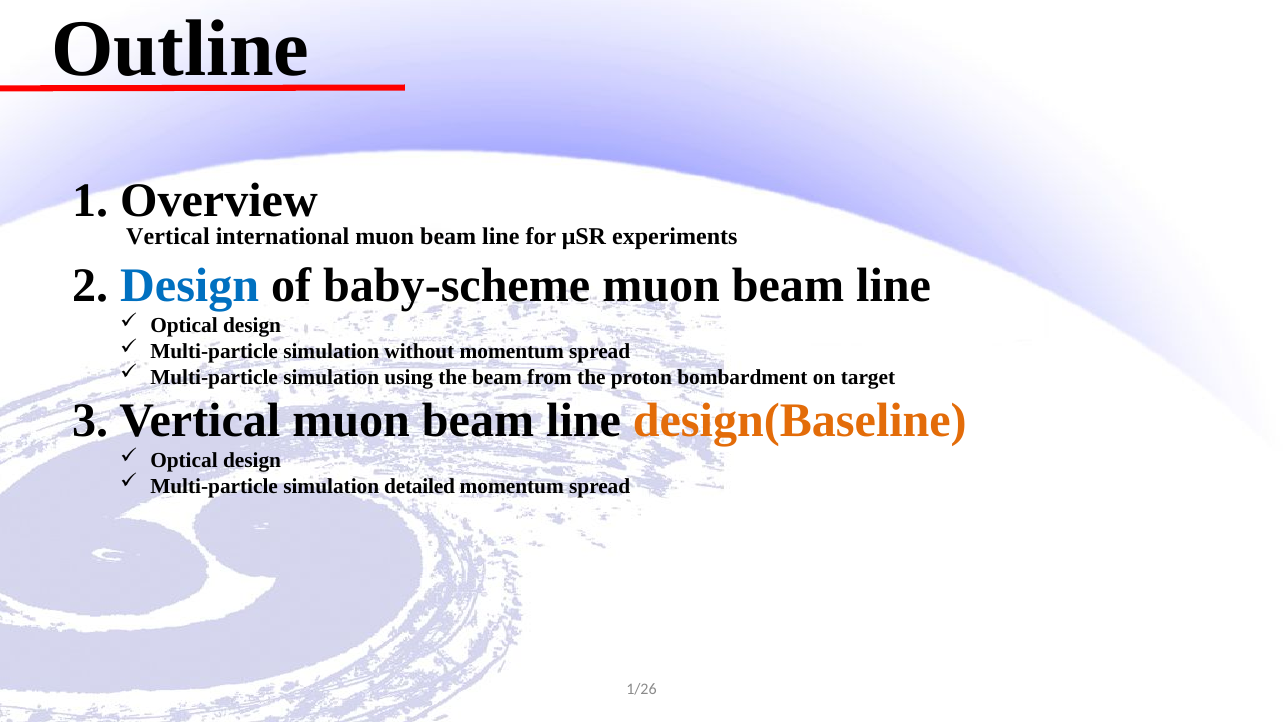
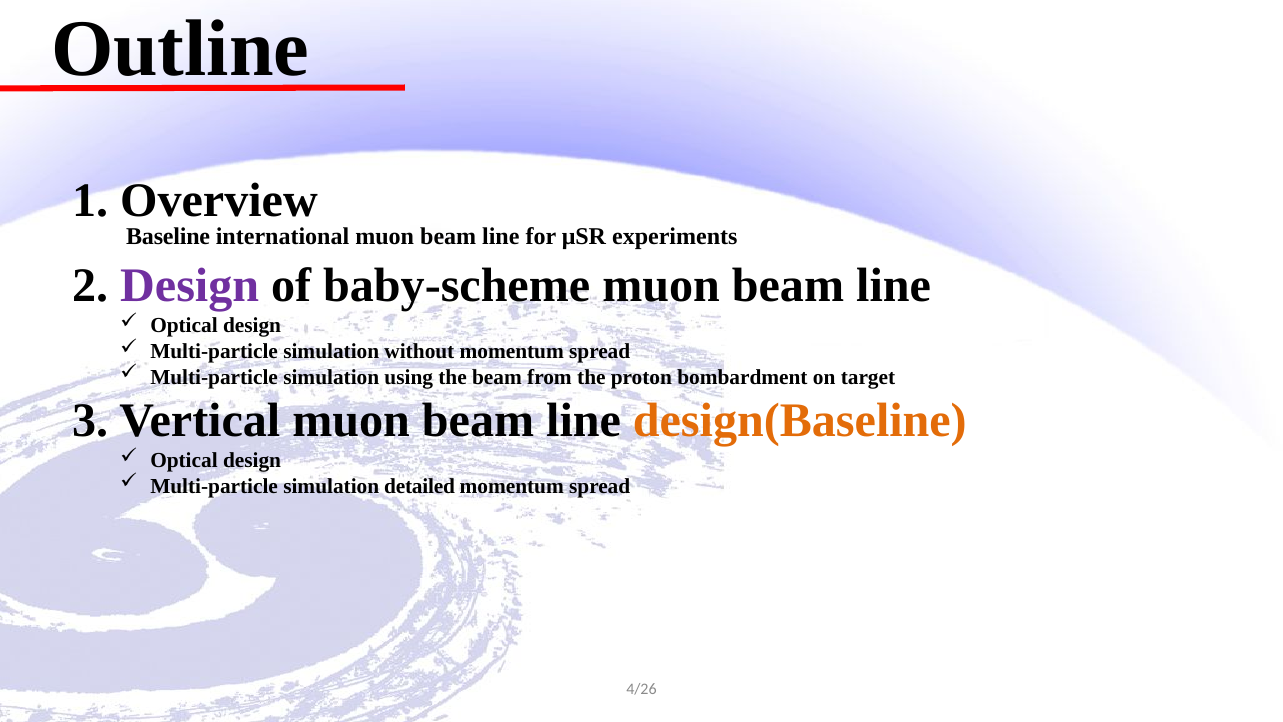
Vertical at (168, 236): Vertical -> Baseline
Design at (190, 286) colour: blue -> purple
1/26: 1/26 -> 4/26
